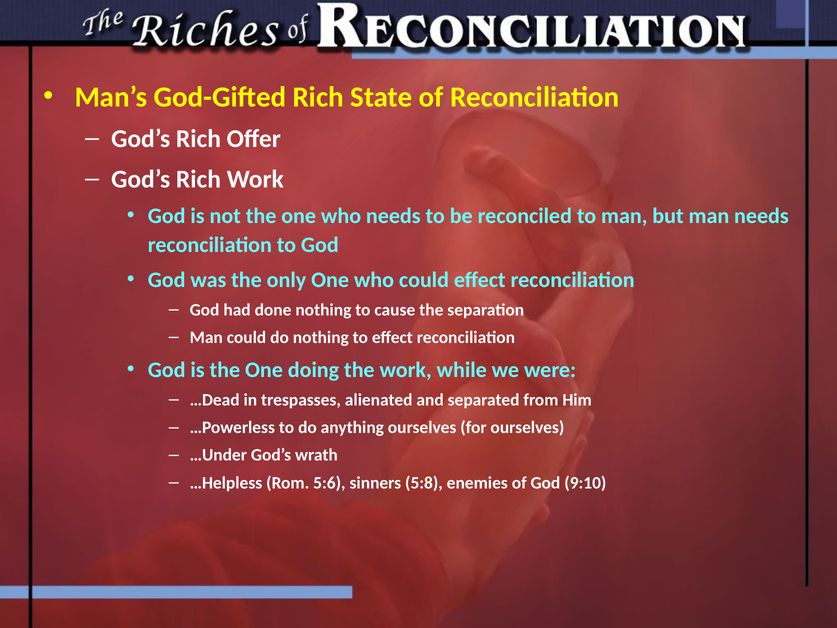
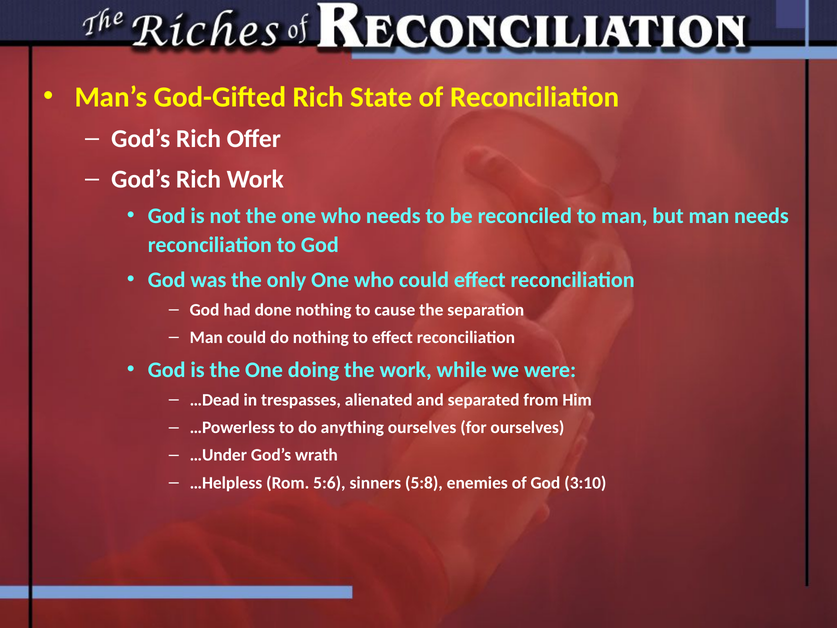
9:10: 9:10 -> 3:10
